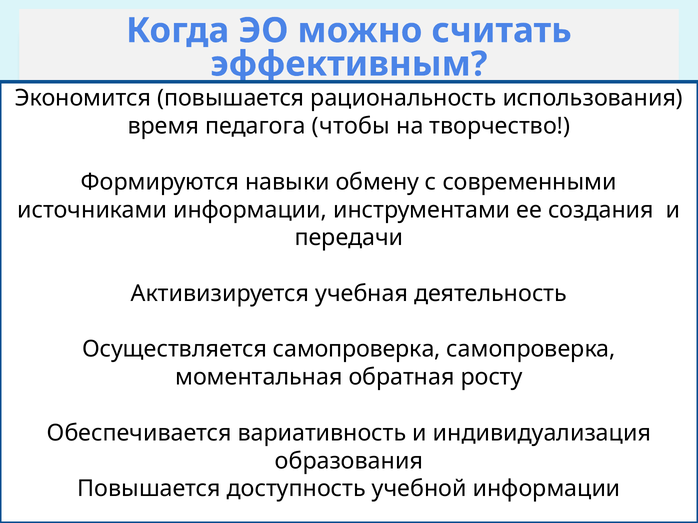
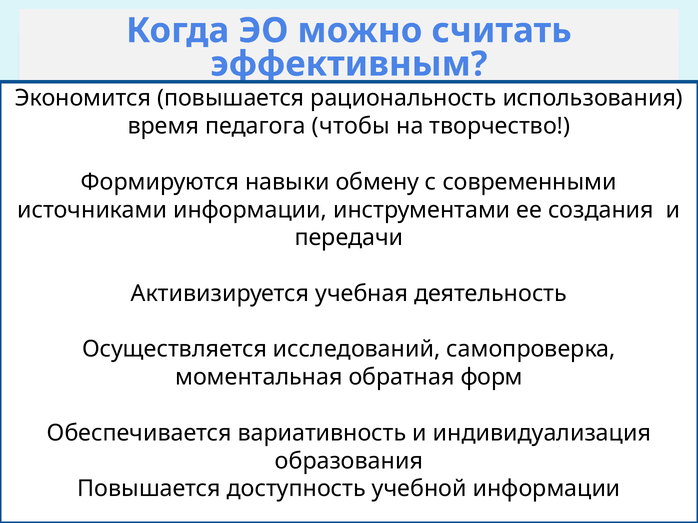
Осуществляется самопроверка: самопроверка -> исследований
росту: росту -> форм
